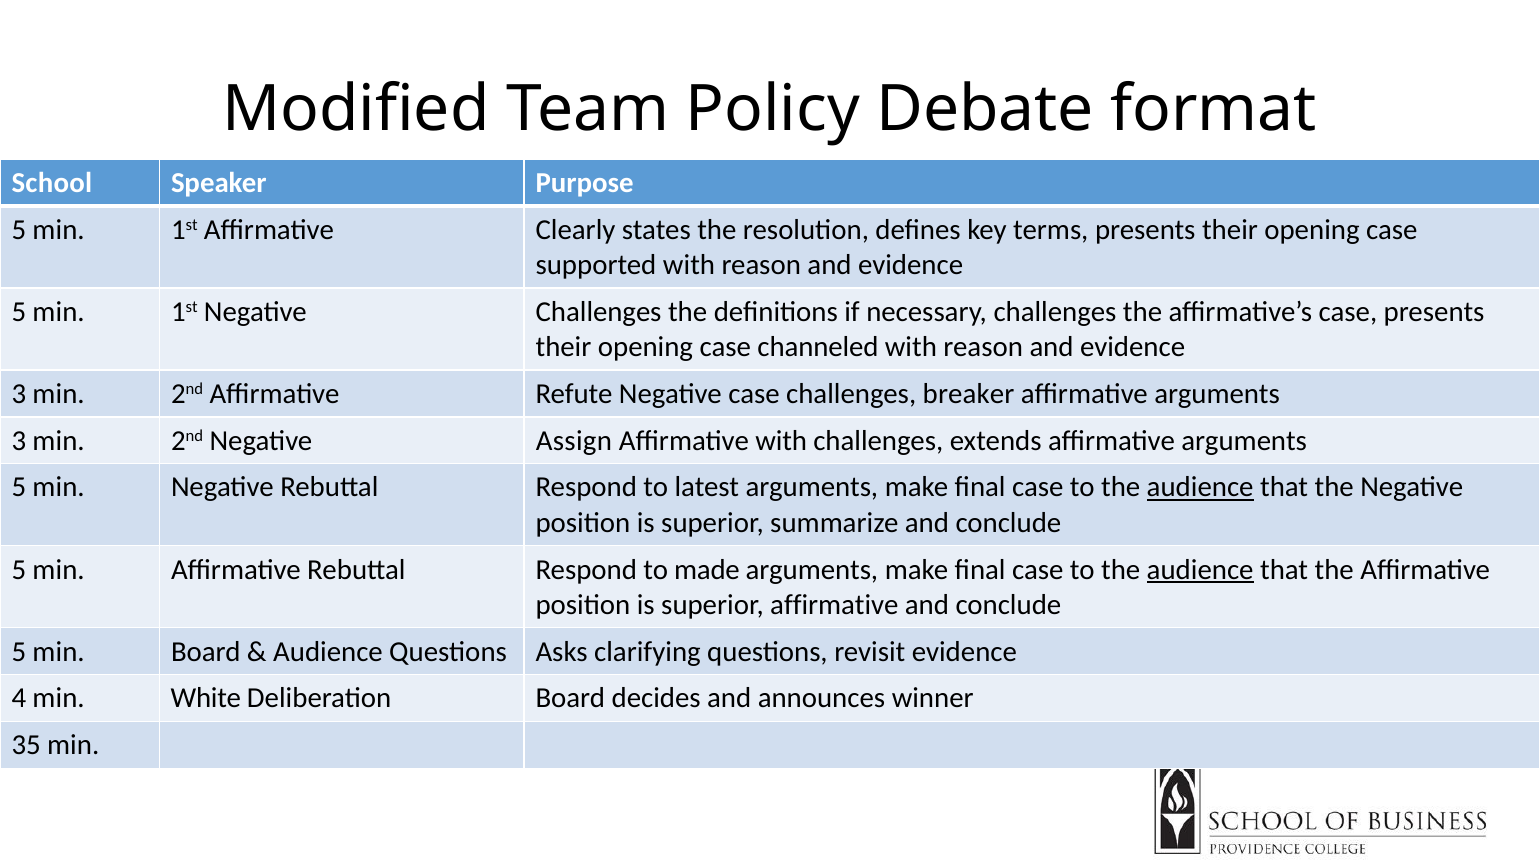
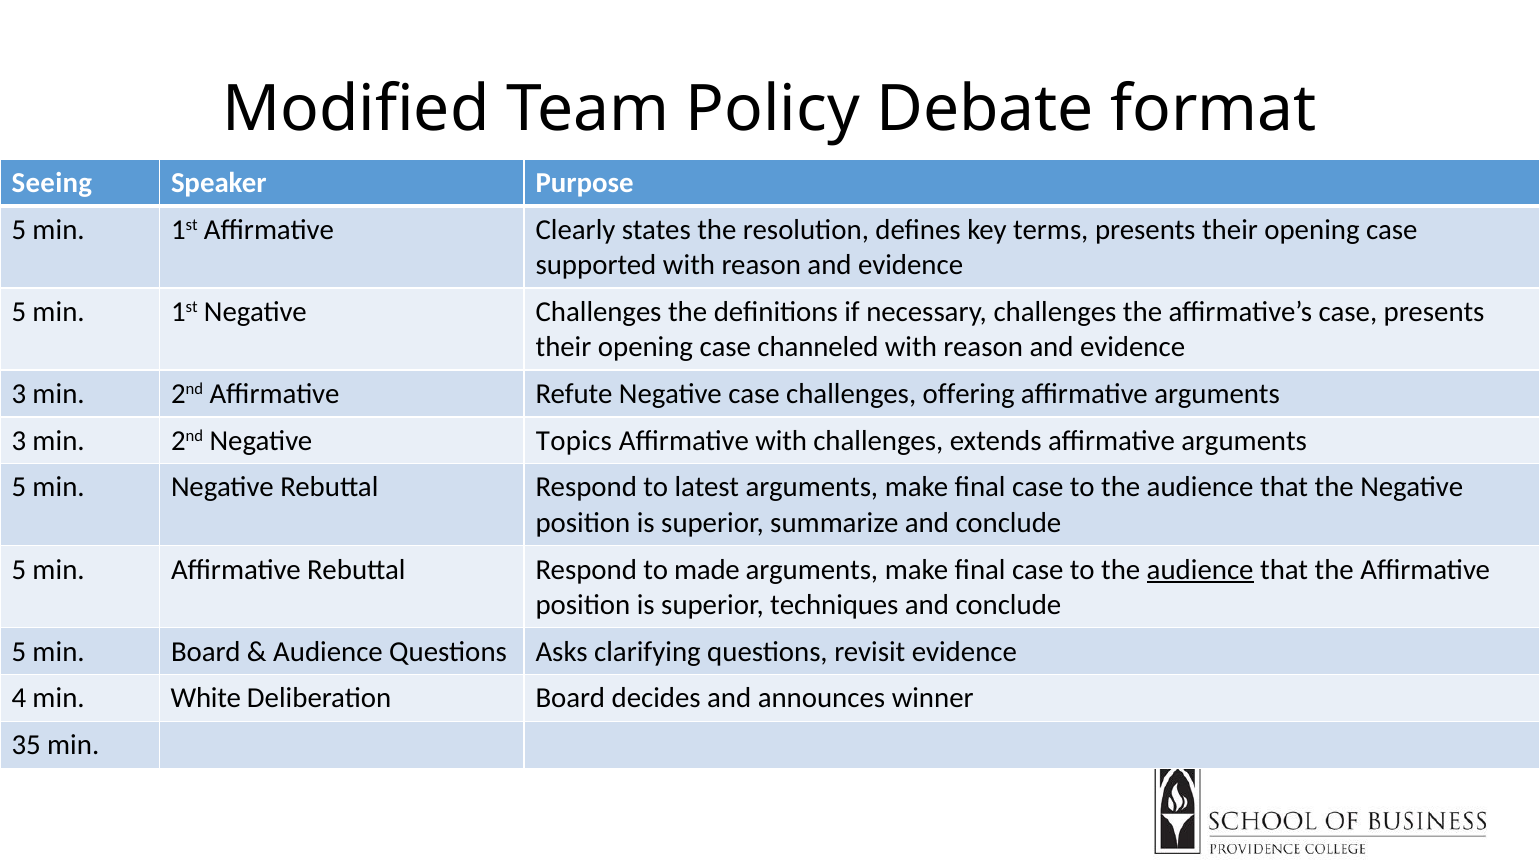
School: School -> Seeing
breaker: breaker -> offering
Assign: Assign -> Topics
audience at (1200, 488) underline: present -> none
superior affirmative: affirmative -> techniques
